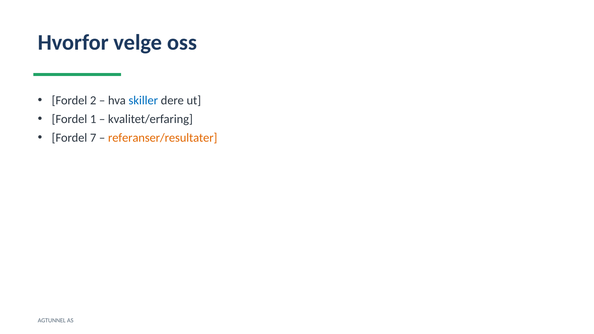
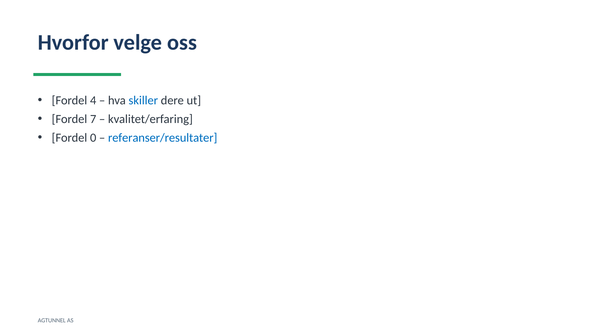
2: 2 -> 4
1: 1 -> 7
7: 7 -> 0
referanser/resultater colour: orange -> blue
